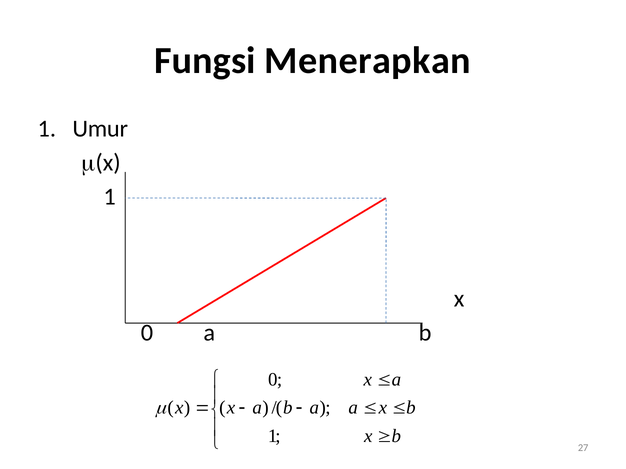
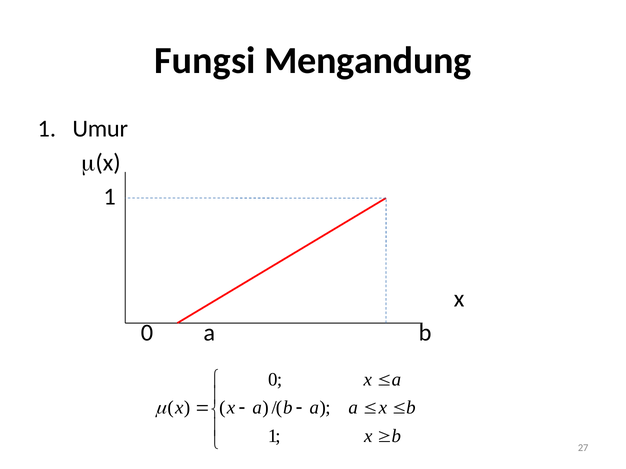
Menerapkan: Menerapkan -> Mengandung
